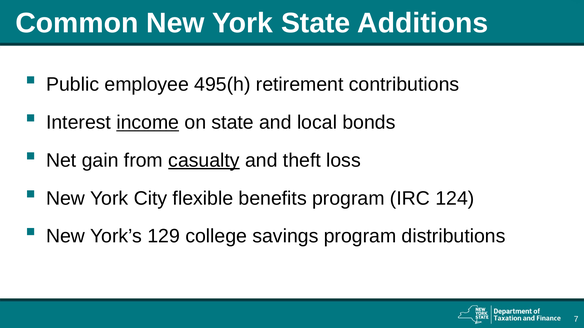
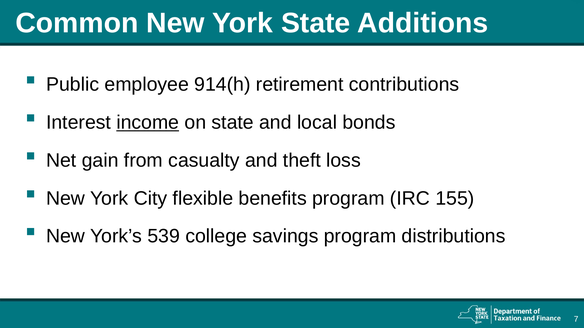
495(h: 495(h -> 914(h
casualty underline: present -> none
124: 124 -> 155
129: 129 -> 539
